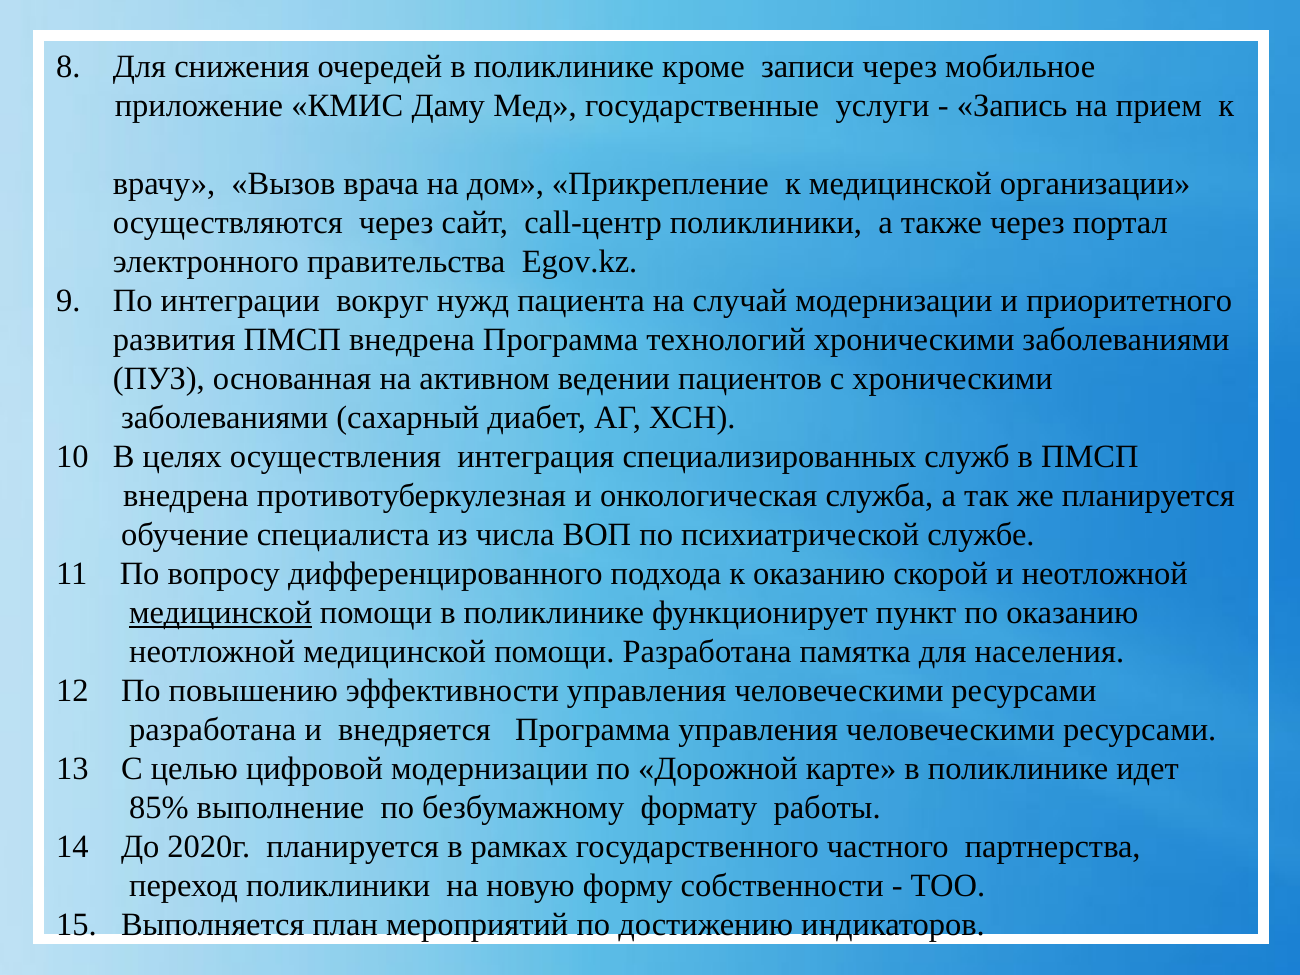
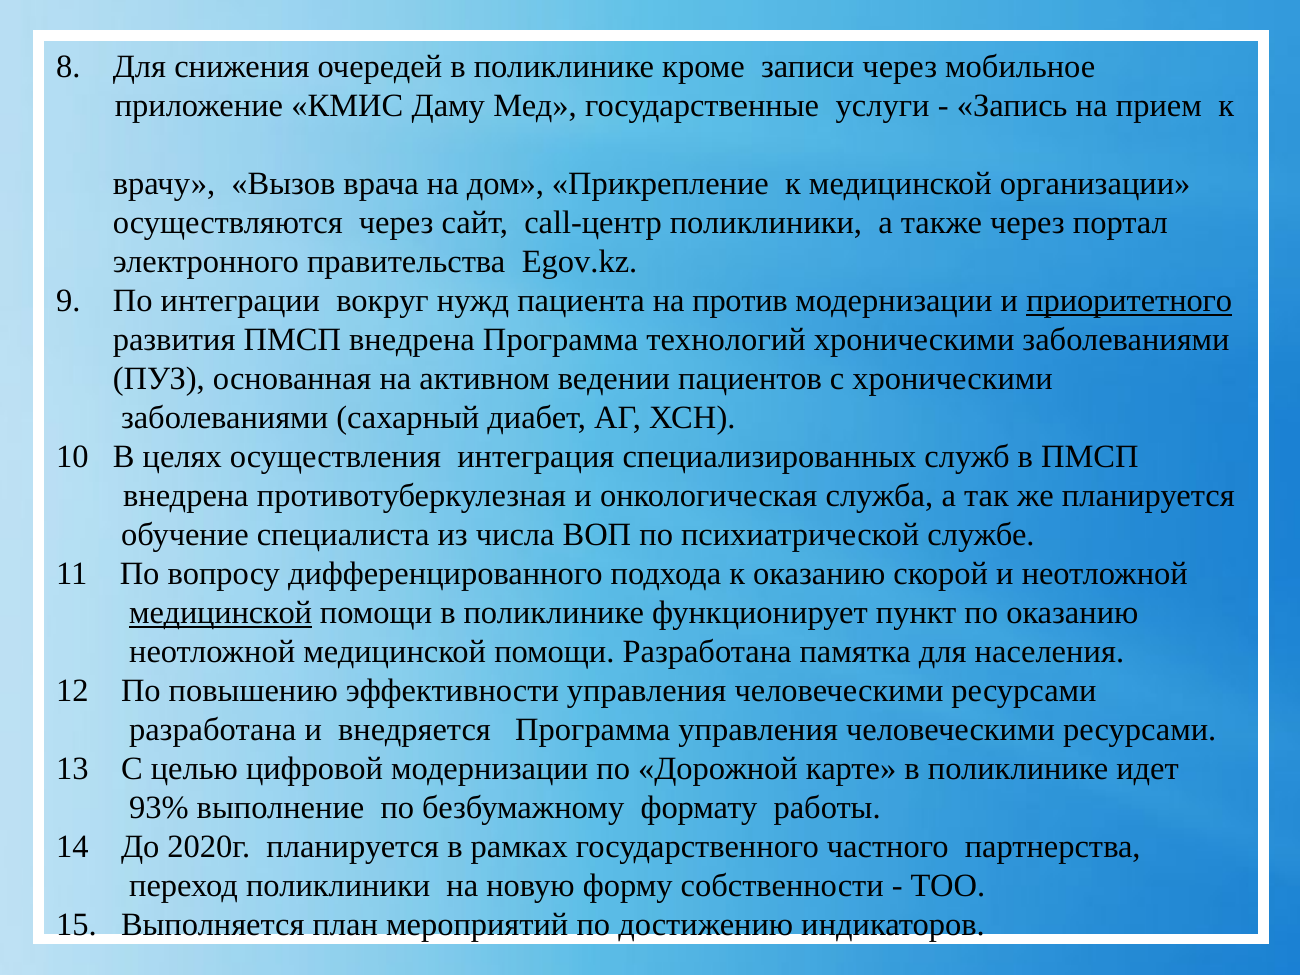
случай: случай -> против
приоритетного underline: none -> present
85%: 85% -> 93%
